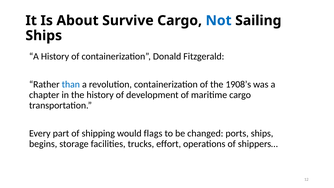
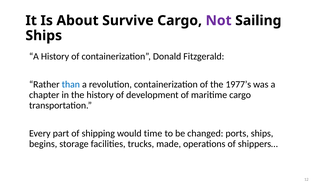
Not colour: blue -> purple
1908’s: 1908’s -> 1977’s
flags: flags -> time
effort: effort -> made
